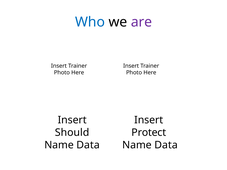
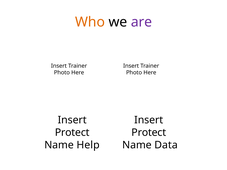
Who colour: blue -> orange
Should at (72, 133): Should -> Protect
Data at (88, 145): Data -> Help
